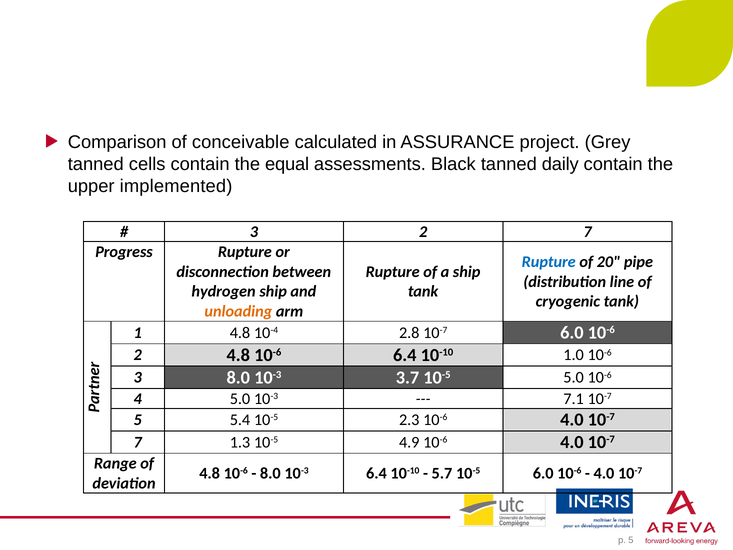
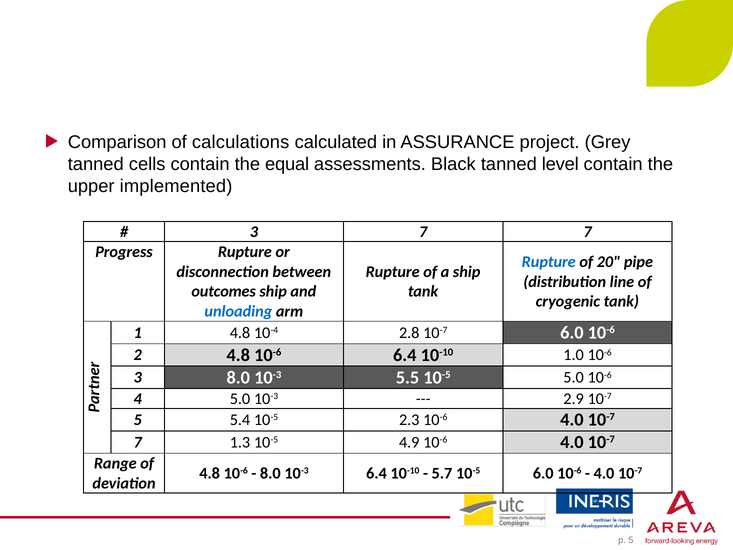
conceivable: conceivable -> calculations
daily: daily -> level
3 2: 2 -> 7
hydrogen: hydrogen -> outcomes
unloading colour: orange -> blue
3.7: 3.7 -> 5.5
7.1: 7.1 -> 2.9
